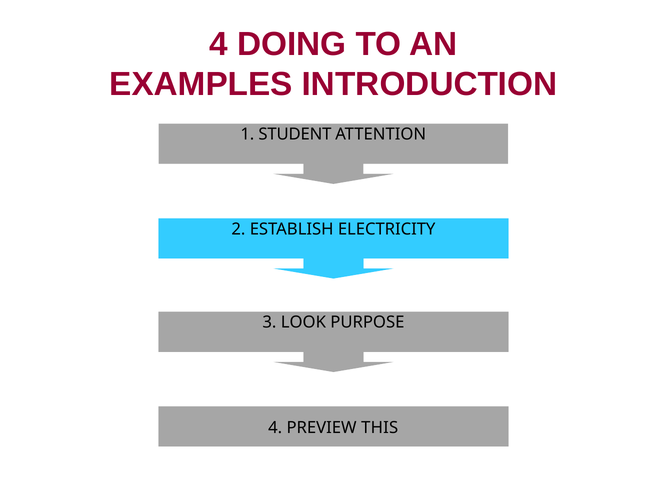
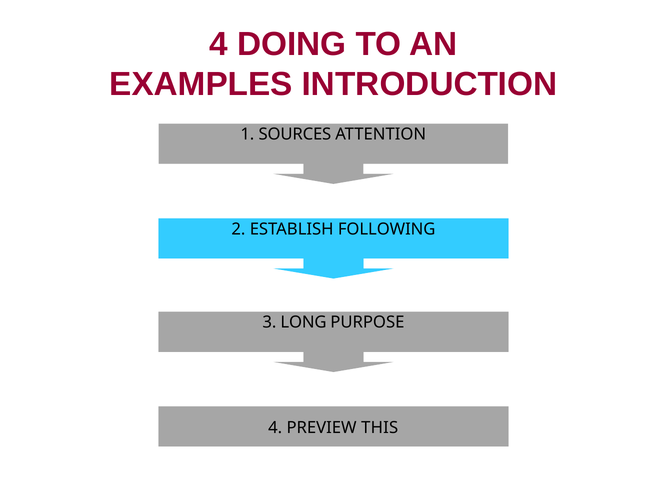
STUDENT: STUDENT -> SOURCES
ELECTRICITY: ELECTRICITY -> FOLLOWING
LOOK: LOOK -> LONG
